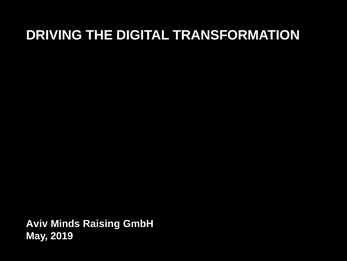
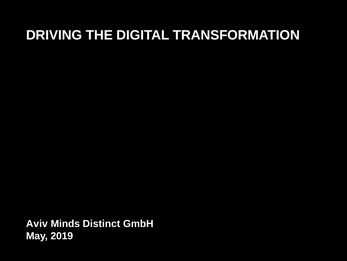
Raising: Raising -> Distinct
